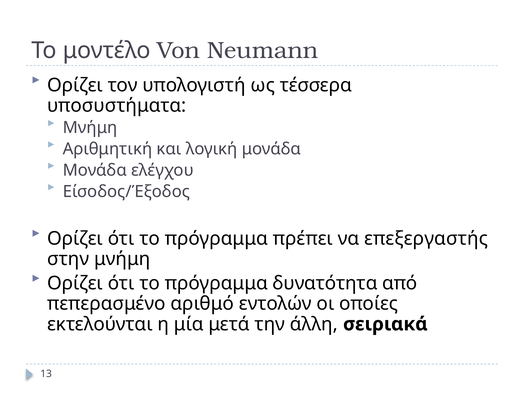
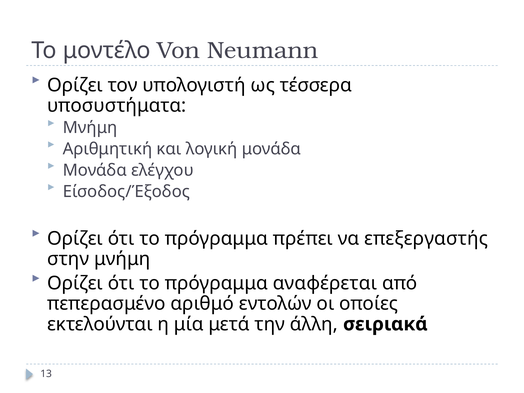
δυνατότητα: δυνατότητα -> αναφέρεται
